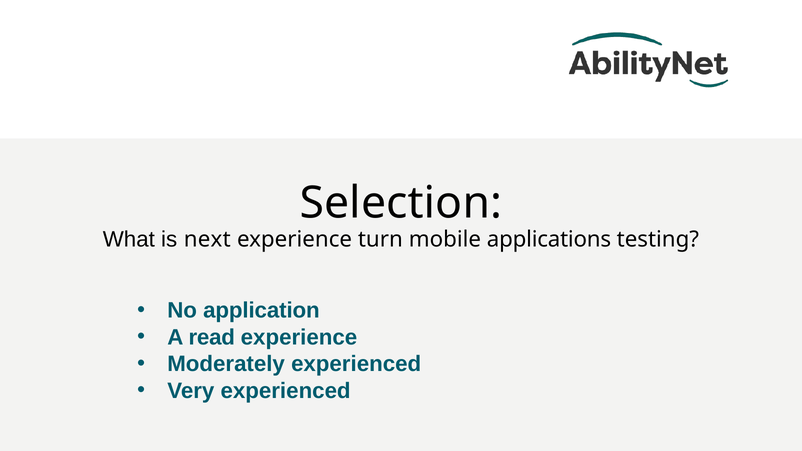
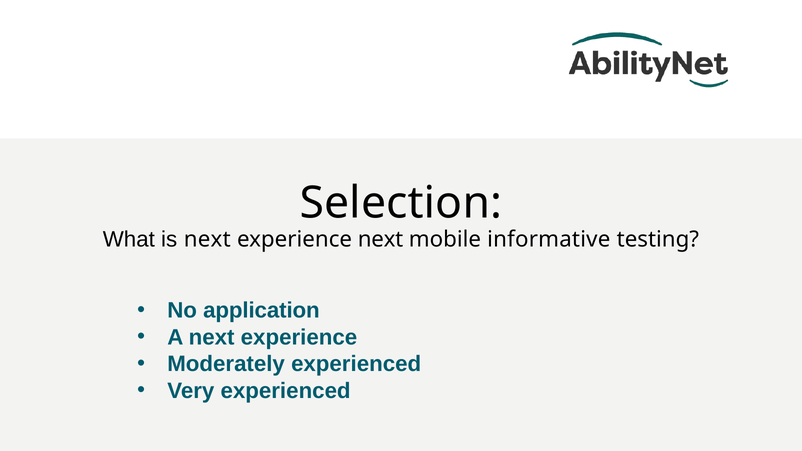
experience turn: turn -> next
applications: applications -> informative
A read: read -> next
